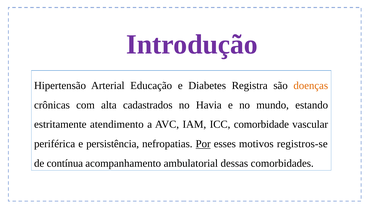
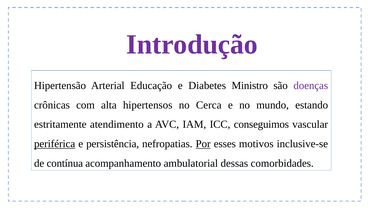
Registra: Registra -> Ministro
doenças colour: orange -> purple
cadastrados: cadastrados -> hipertensos
Havia: Havia -> Cerca
comorbidade: comorbidade -> conseguimos
periférica underline: none -> present
registros-se: registros-se -> inclusive-se
